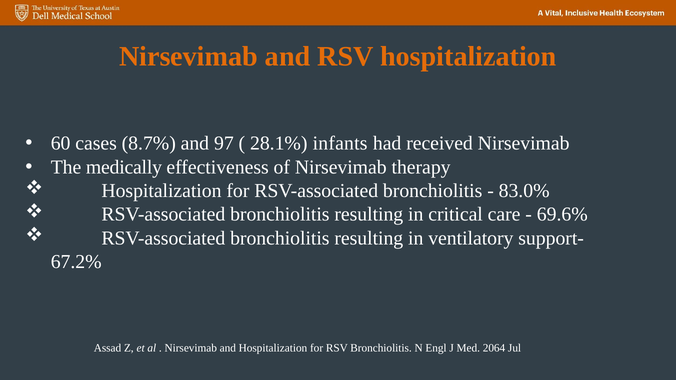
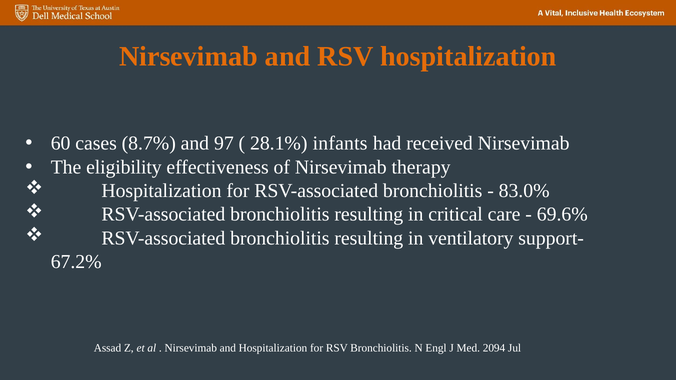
medically: medically -> eligibility
2064: 2064 -> 2094
